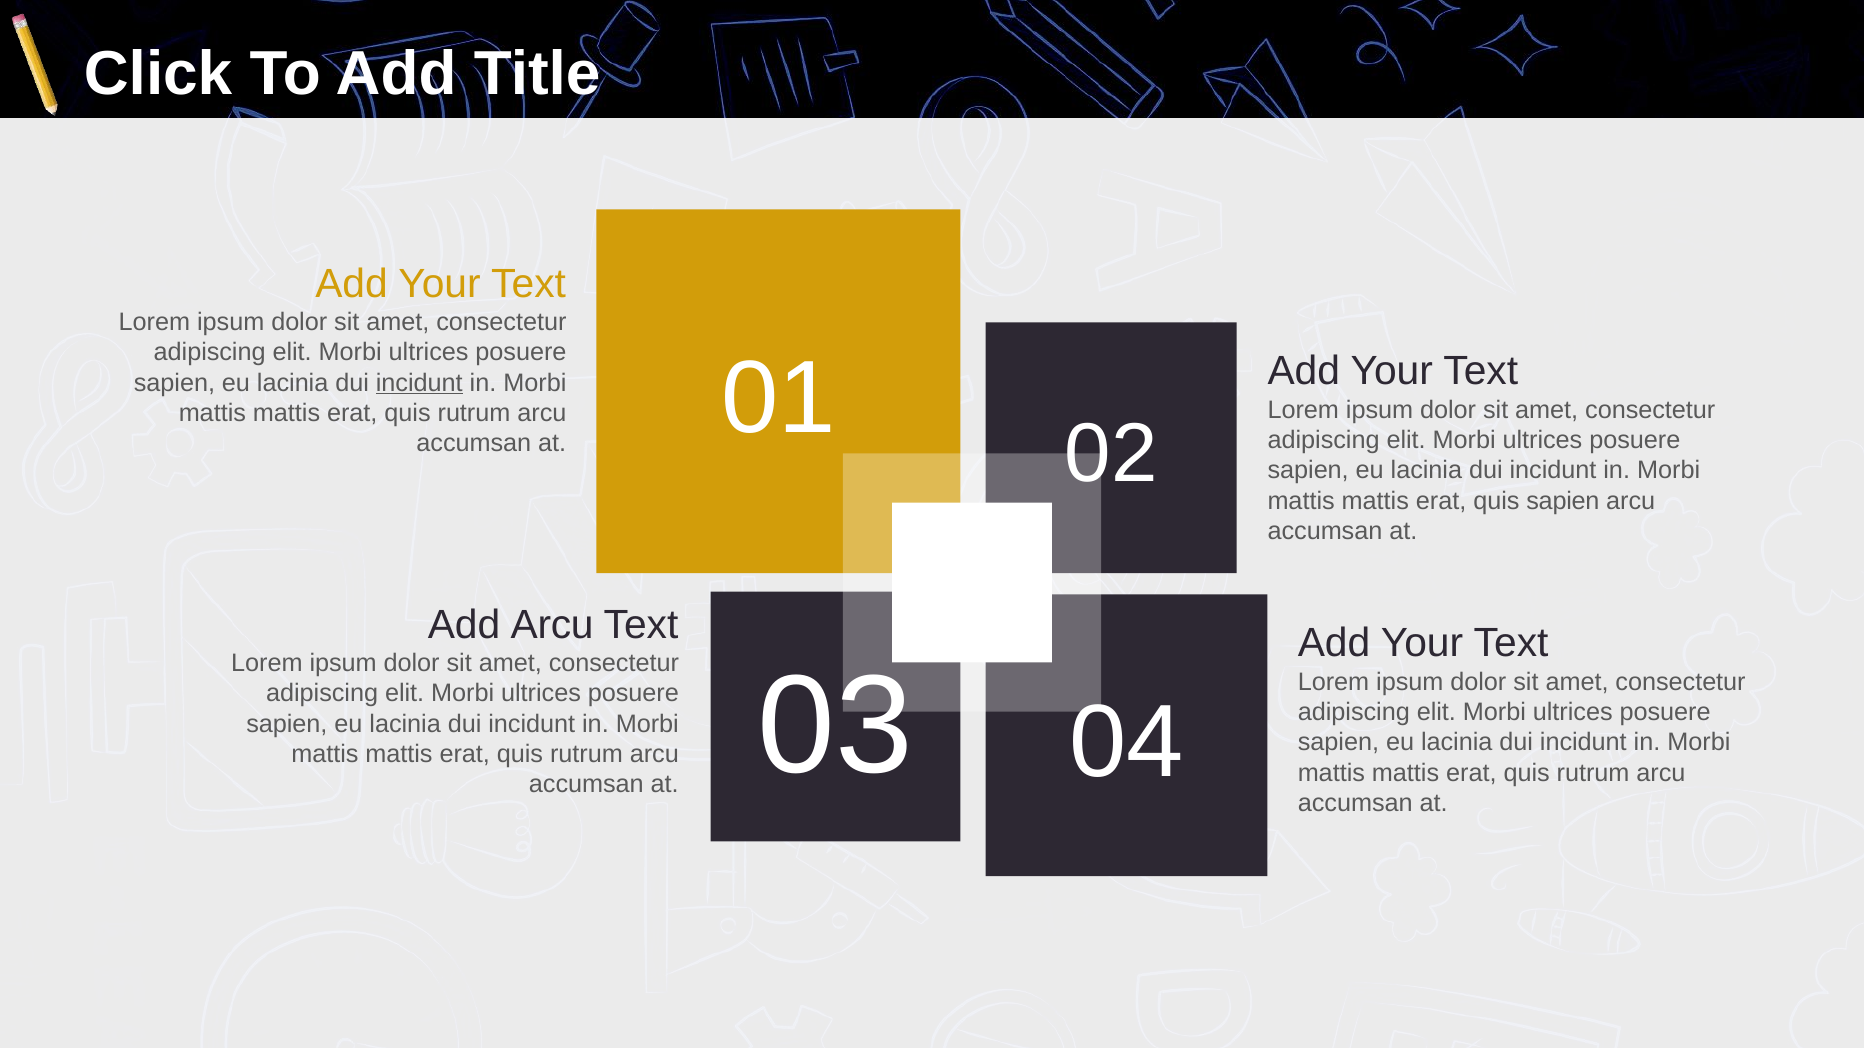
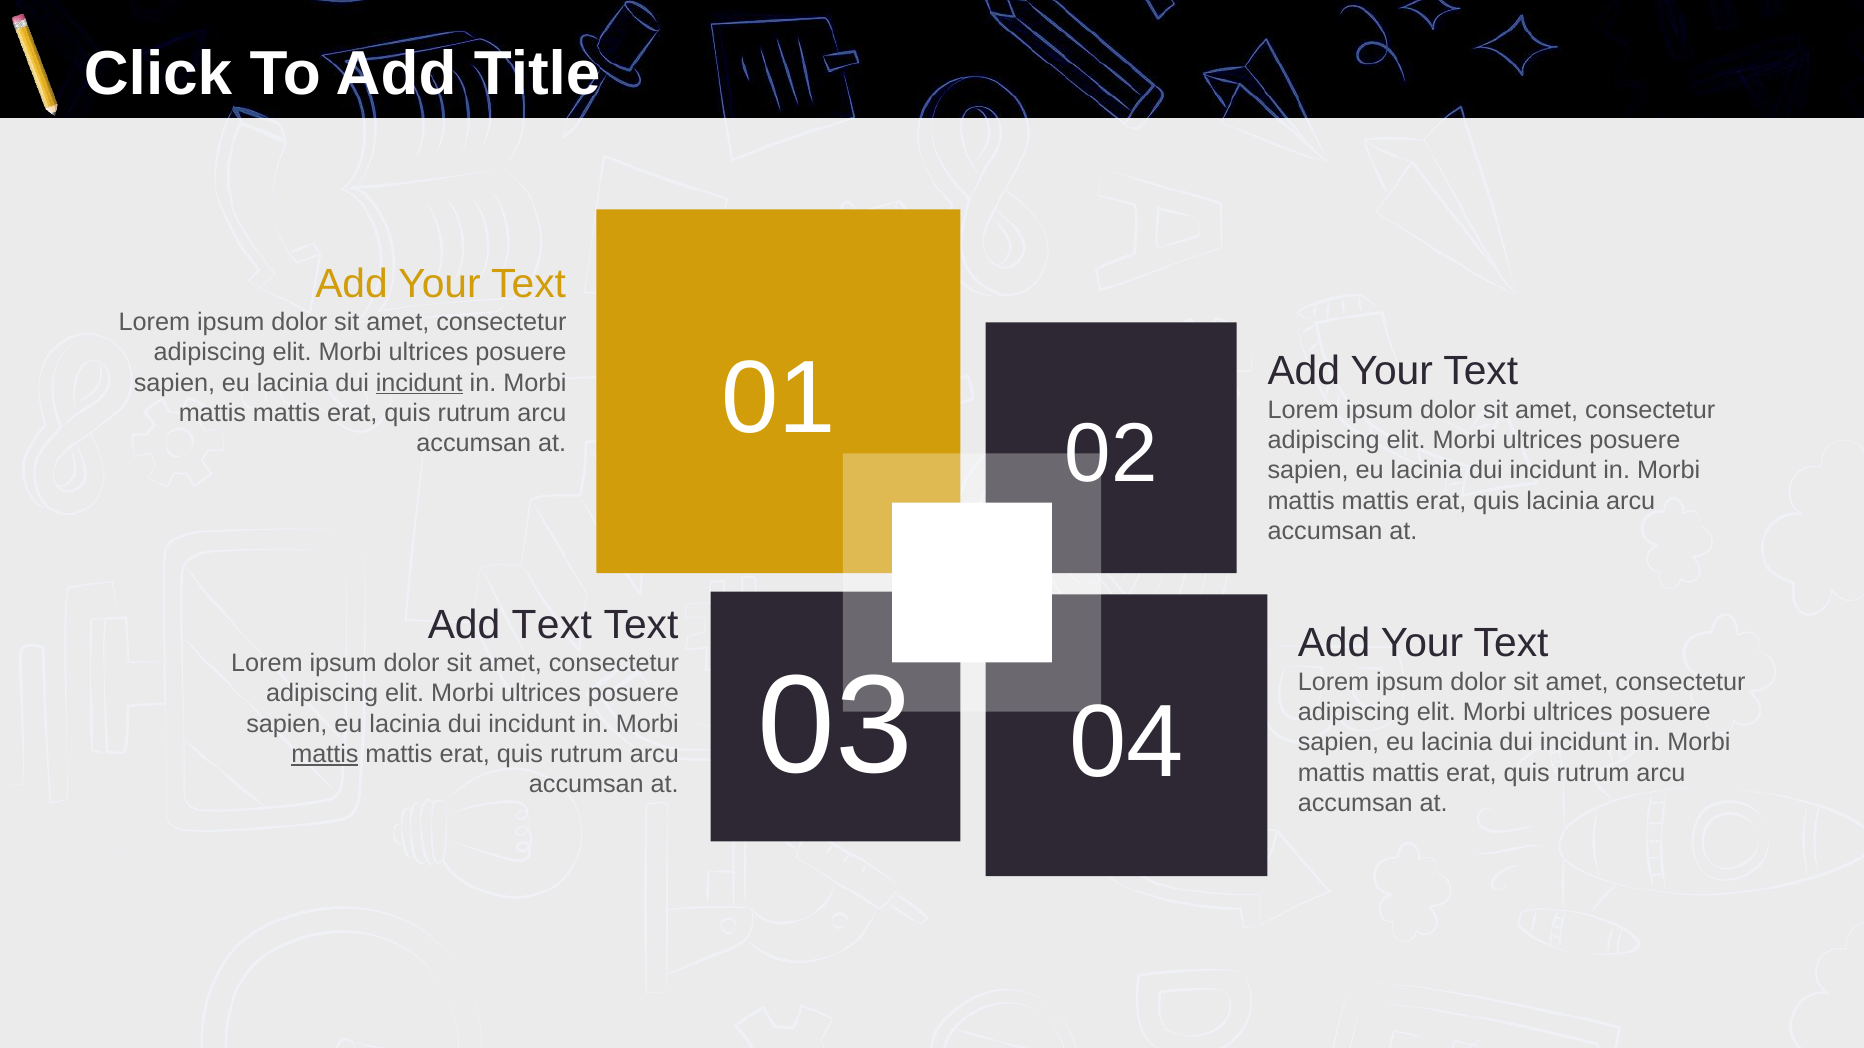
quis sapien: sapien -> lacinia
Add Arcu: Arcu -> Text
mattis at (325, 754) underline: none -> present
